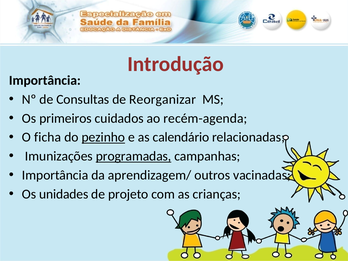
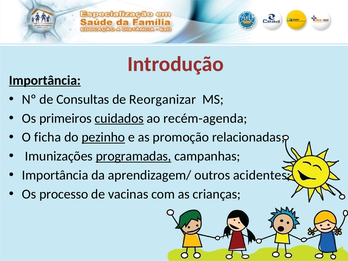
Importância at (45, 80) underline: none -> present
cuidados underline: none -> present
calendário: calendário -> promoção
vacinadas: vacinadas -> acidentes
unidades: unidades -> processo
projeto: projeto -> vacinas
